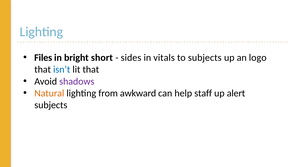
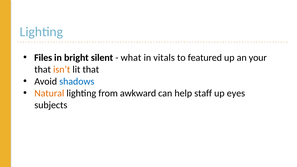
short: short -> silent
sides: sides -> what
to subjects: subjects -> featured
logo: logo -> your
isn’t colour: blue -> orange
shadows colour: purple -> blue
alert: alert -> eyes
